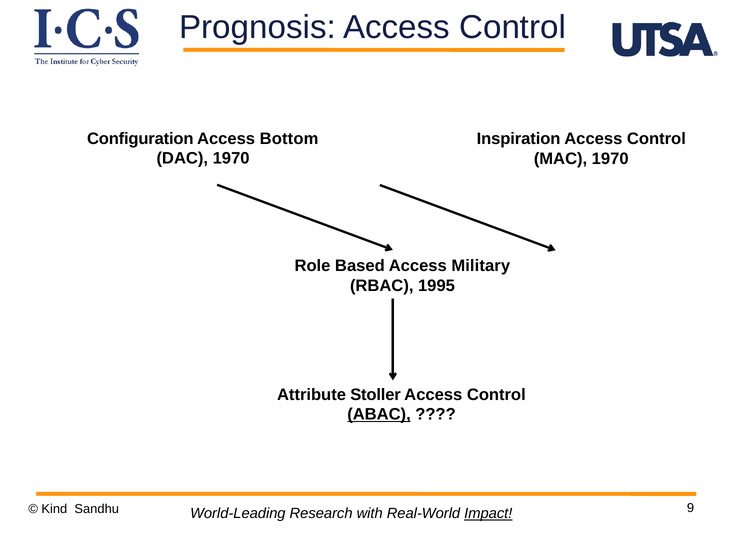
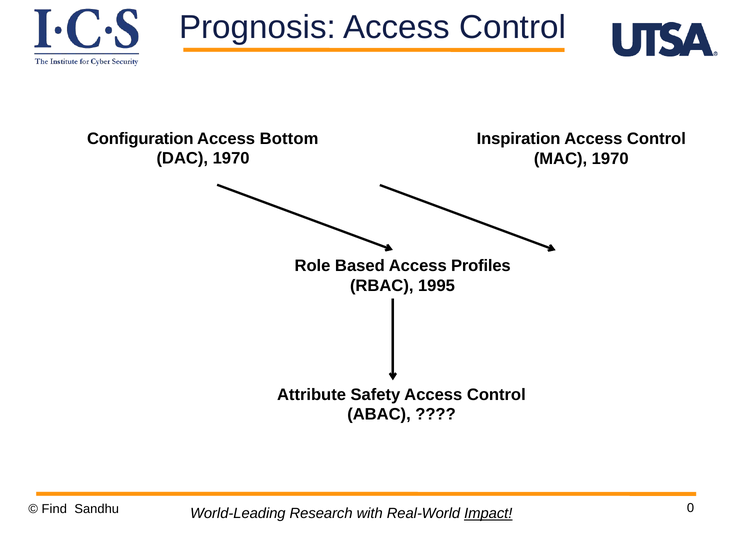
Military: Military -> Profiles
Stoller: Stoller -> Safety
ABAC underline: present -> none
Kind: Kind -> Find
9: 9 -> 0
